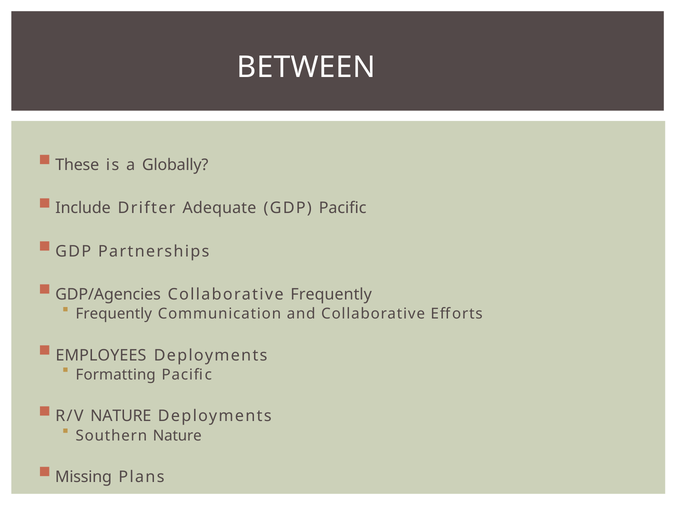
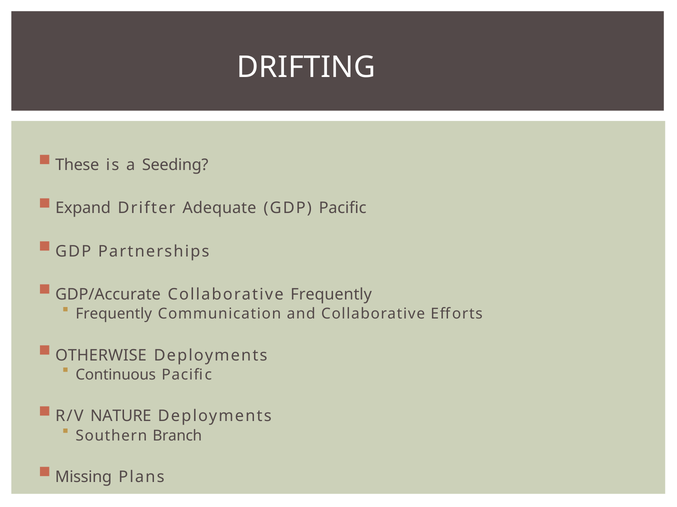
BETWEEN: BETWEEN -> DRIFTING
Globally: Globally -> Seeding
Include: Include -> Expand
GDP/Agencies: GDP/Agencies -> GDP/Accurate
EMPLOYEES: EMPLOYEES -> OTHERWISE
Formatting: Formatting -> Continuous
Southern Nature: Nature -> Branch
